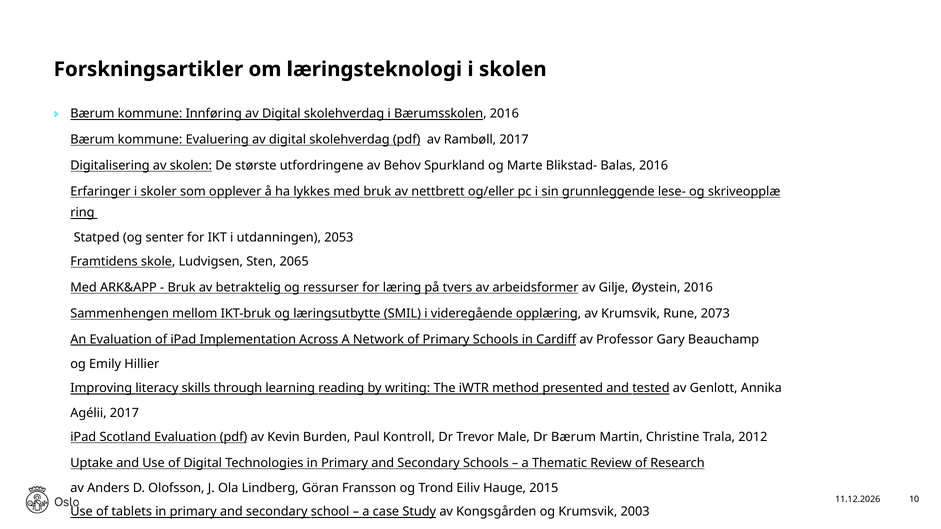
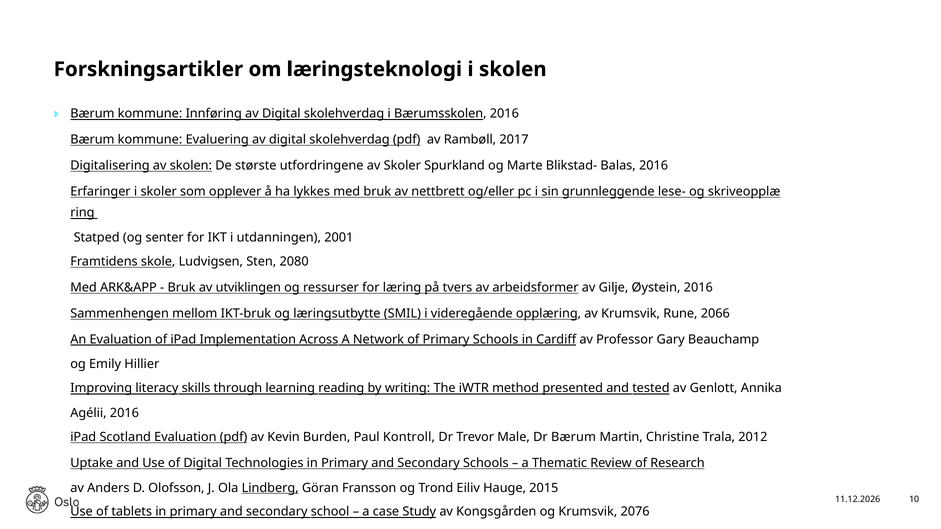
av Behov: Behov -> Skoler
2053: 2053 -> 2001
2065: 2065 -> 2080
betraktelig: betraktelig -> utviklingen
2073: 2073 -> 2066
Agélii 2017: 2017 -> 2016
Lindberg underline: none -> present
2003: 2003 -> 2076
